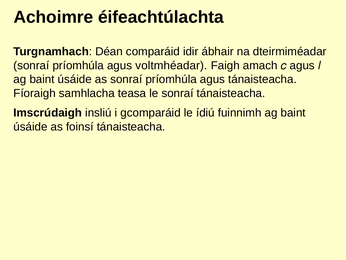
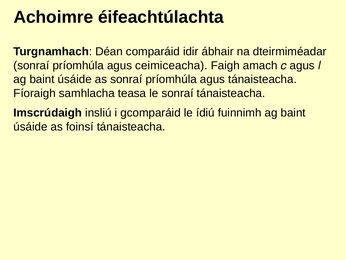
voltmhéadar: voltmhéadar -> ceimiceacha
